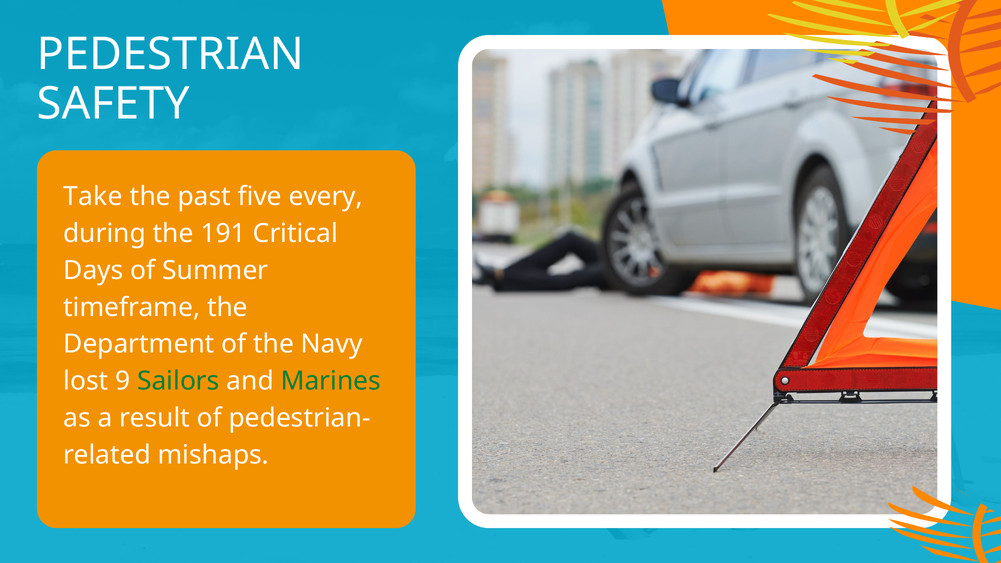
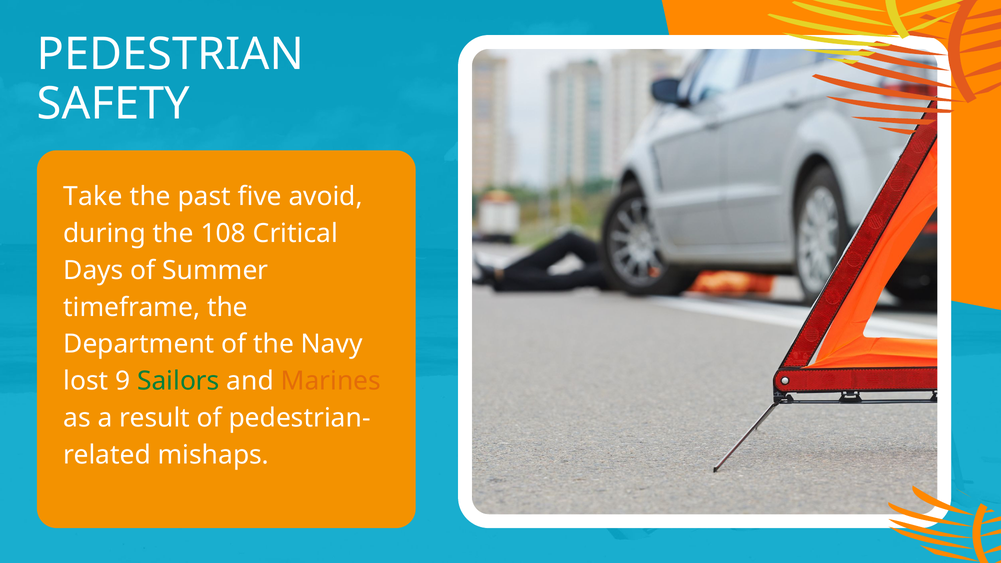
every: every -> avoid
191: 191 -> 108
Marines colour: green -> orange
